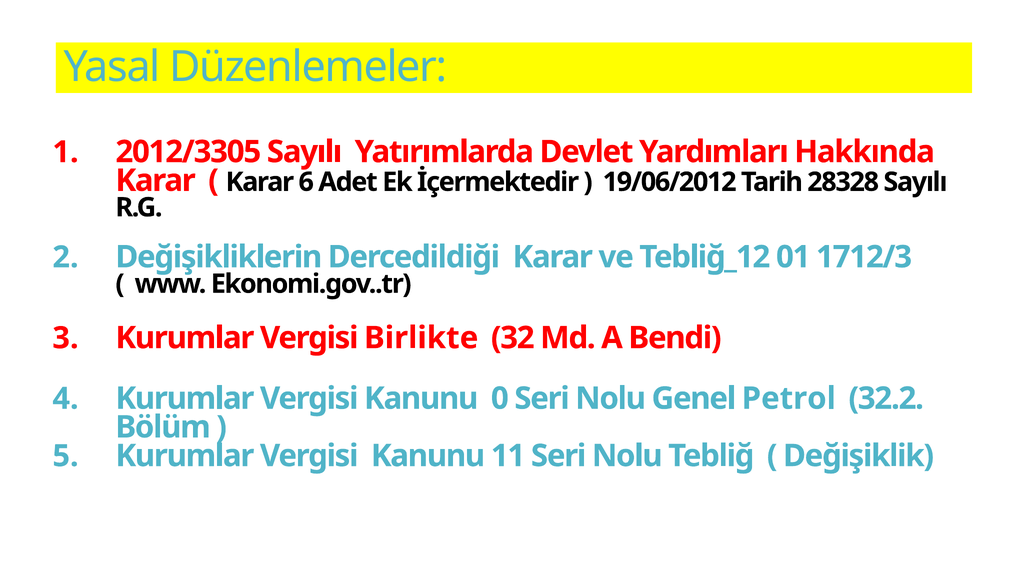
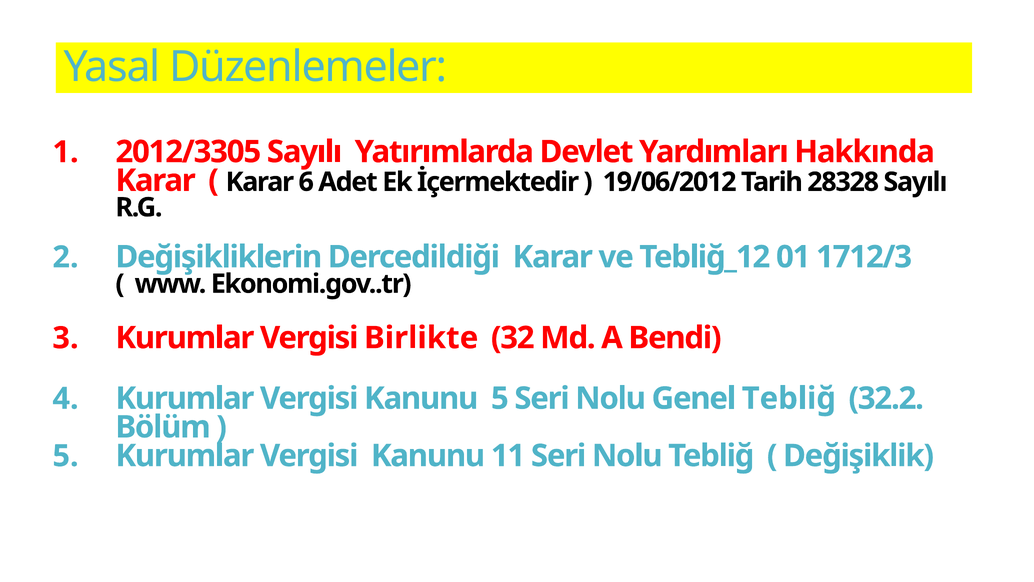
Kanunu 0: 0 -> 5
Genel Petrol: Petrol -> Tebliğ
